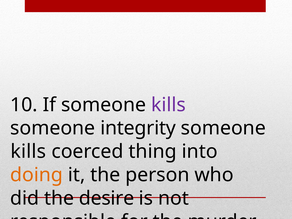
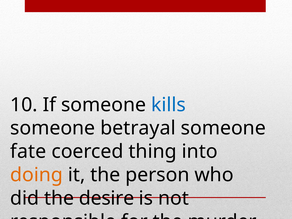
kills at (168, 105) colour: purple -> blue
integrity: integrity -> betrayal
kills at (28, 152): kills -> fate
